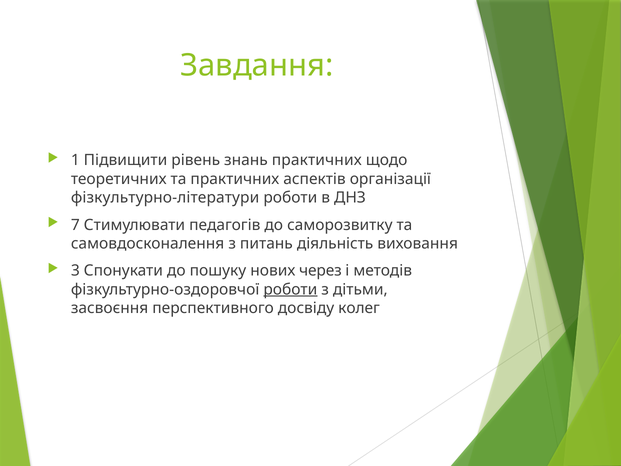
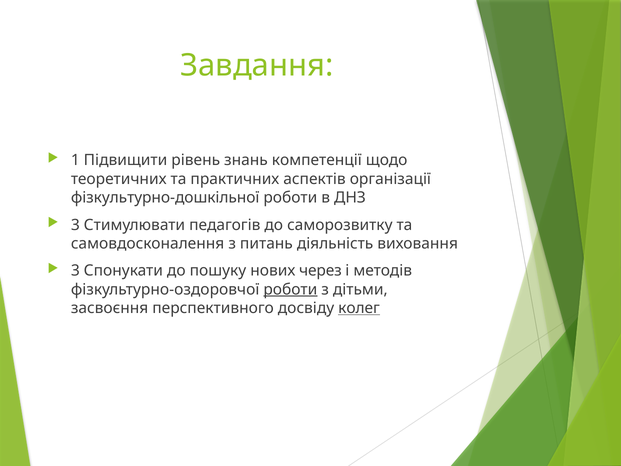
знань практичних: практичних -> компетенції
фізкультурно-літератури: фізкультурно-літератури -> фізкультурно-дошкільної
7 at (75, 225): 7 -> 3
колег underline: none -> present
